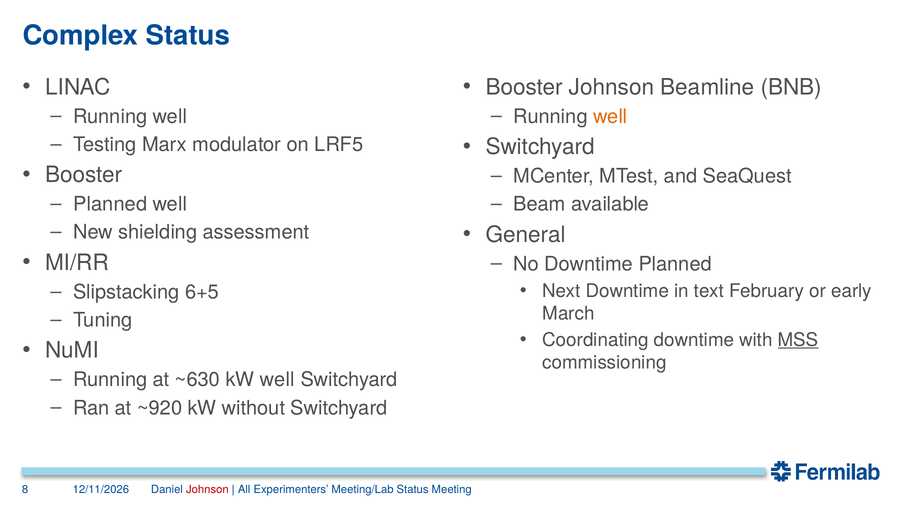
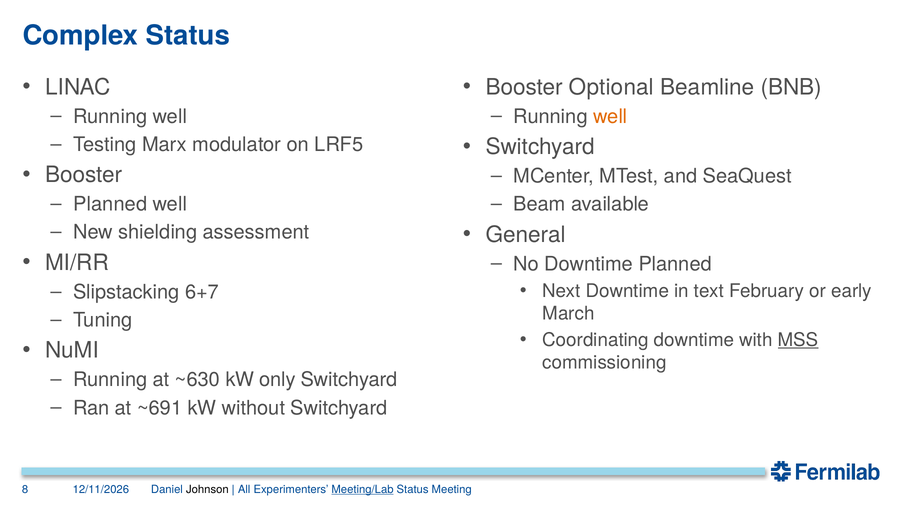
Booster Johnson: Johnson -> Optional
6+5: 6+5 -> 6+7
kW well: well -> only
~920: ~920 -> ~691
Johnson at (207, 489) colour: red -> black
Meeting/Lab underline: none -> present
